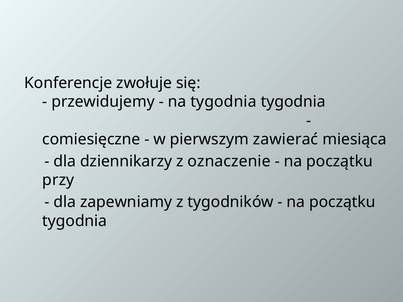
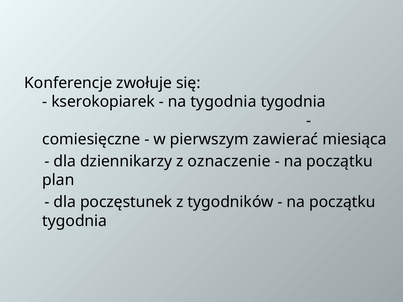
przewidujemy: przewidujemy -> kserokopiarek
przy: przy -> plan
zapewniamy: zapewniamy -> poczęstunek
